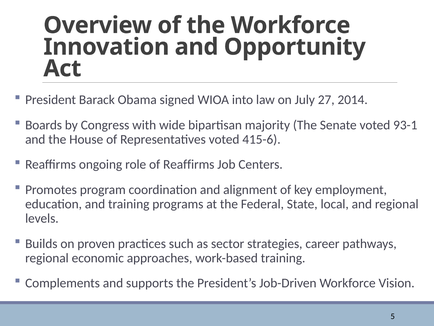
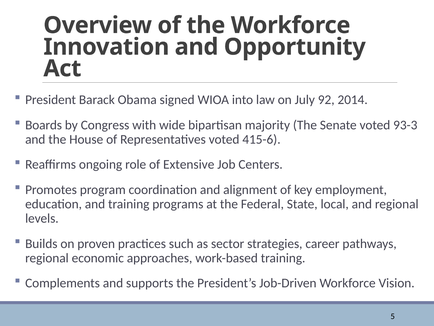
27: 27 -> 92
93-1: 93-1 -> 93-3
of Reaffirms: Reaffirms -> Extensive
